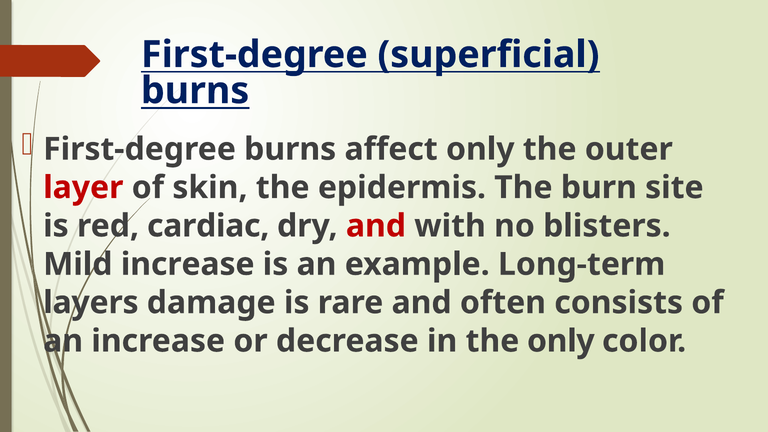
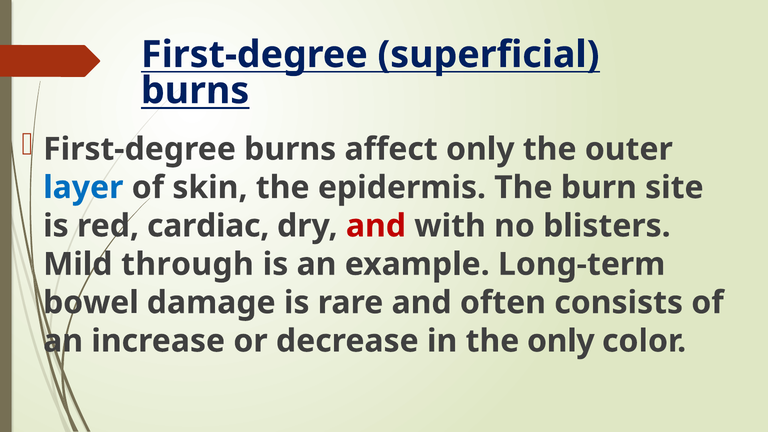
layer colour: red -> blue
Mild increase: increase -> through
layers: layers -> bowel
